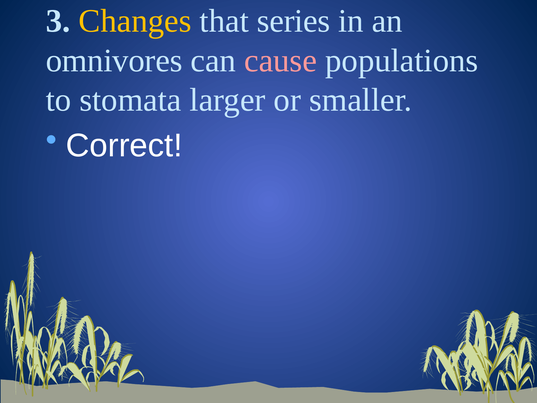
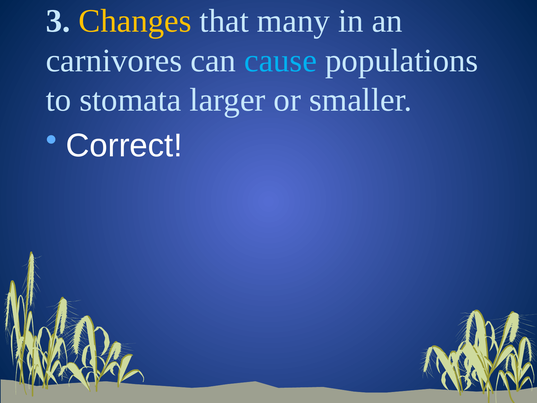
series: series -> many
omnivores: omnivores -> carnivores
cause colour: pink -> light blue
